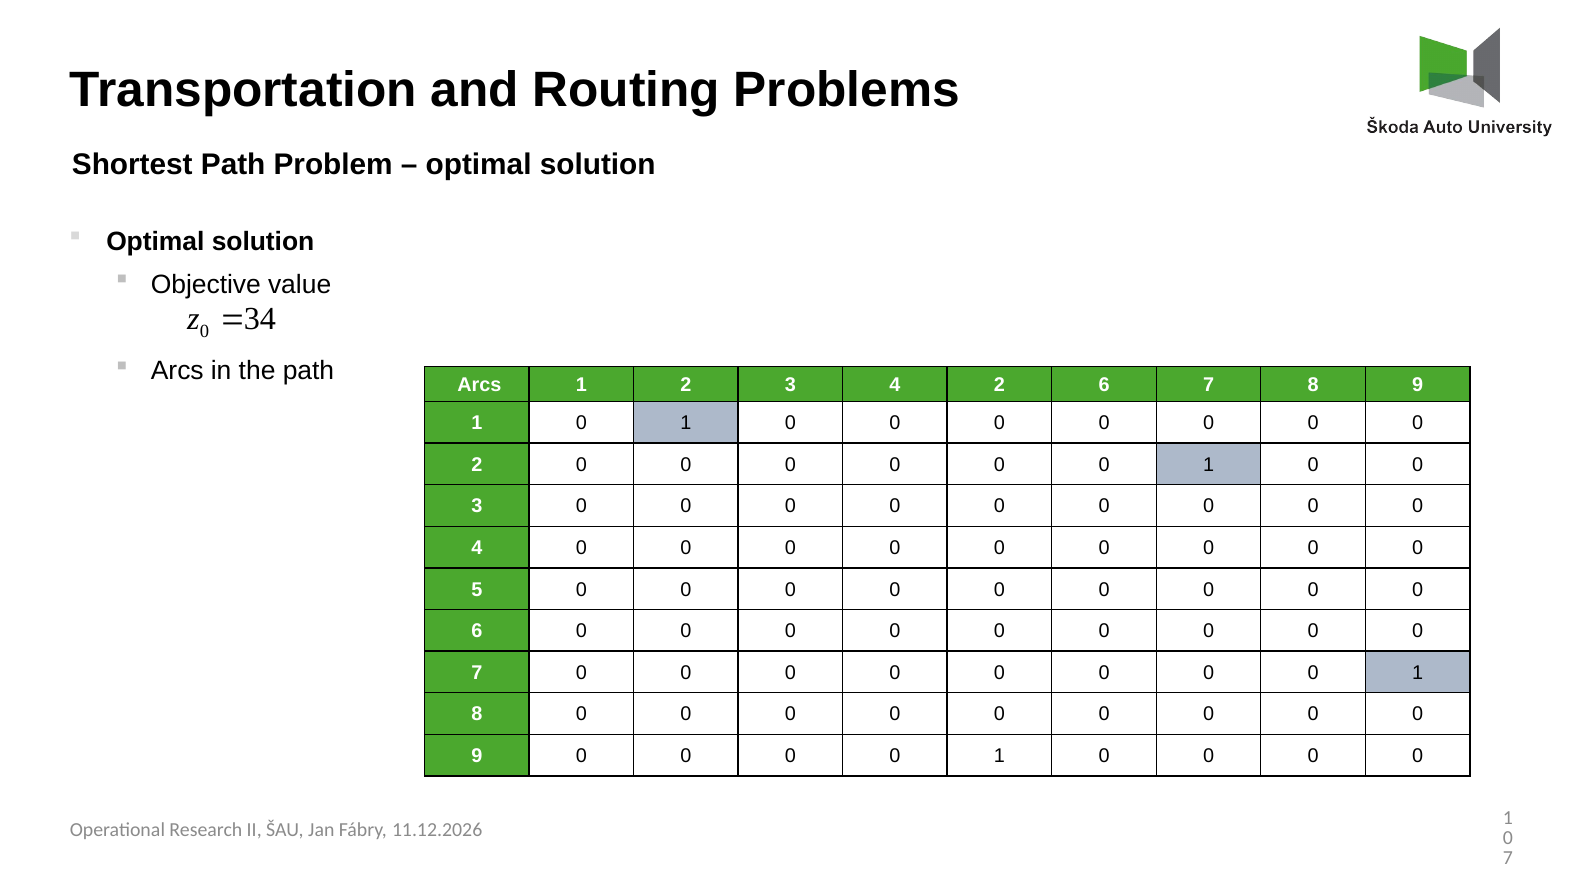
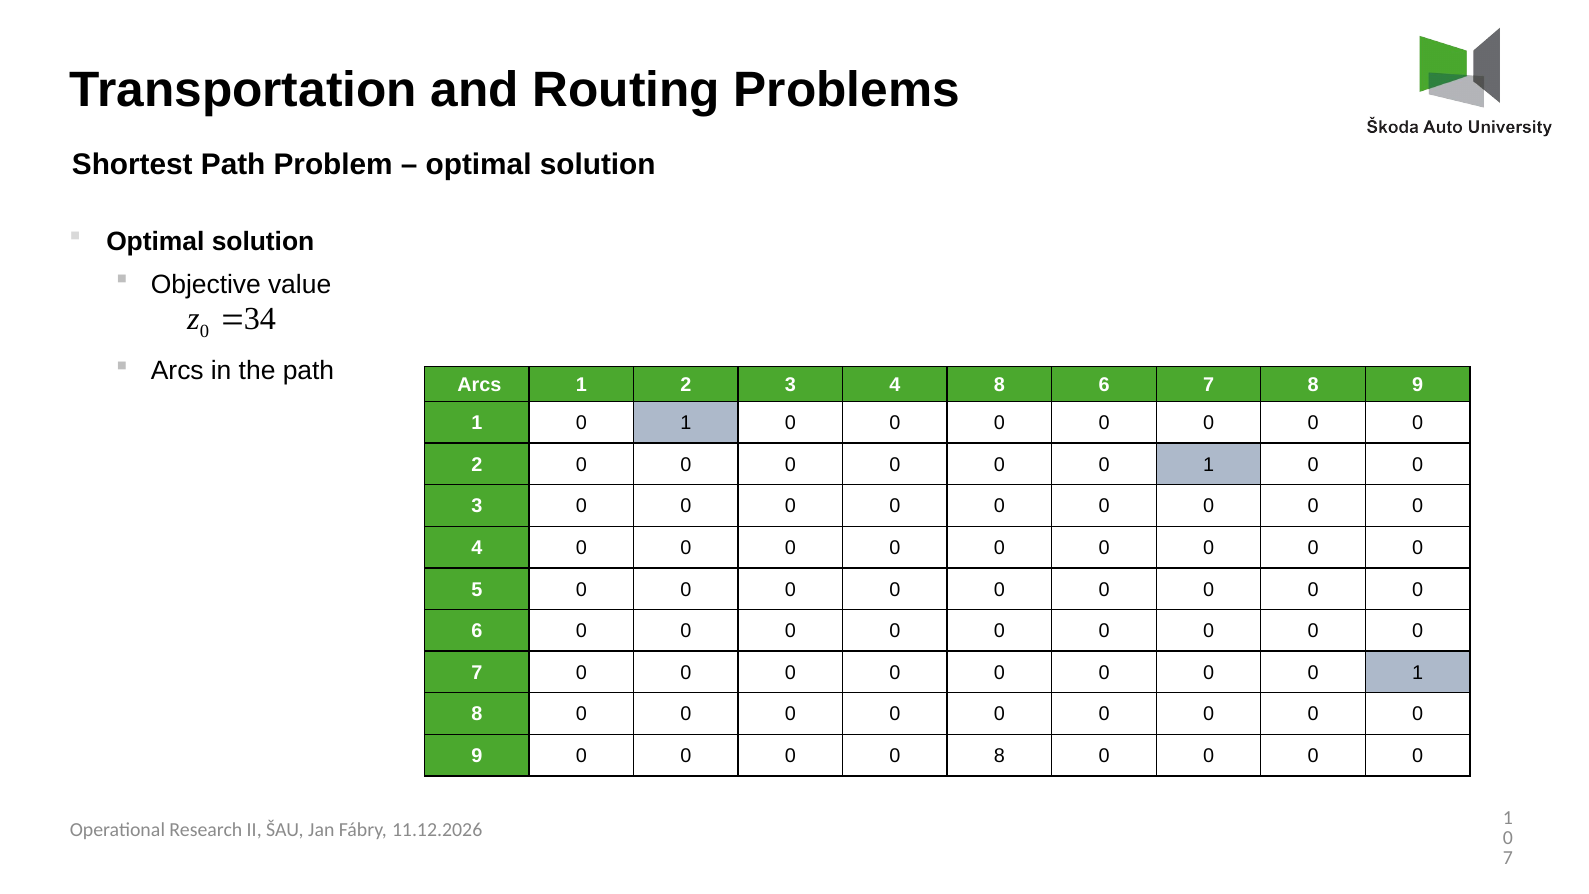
4 2: 2 -> 8
1 at (999, 756): 1 -> 8
